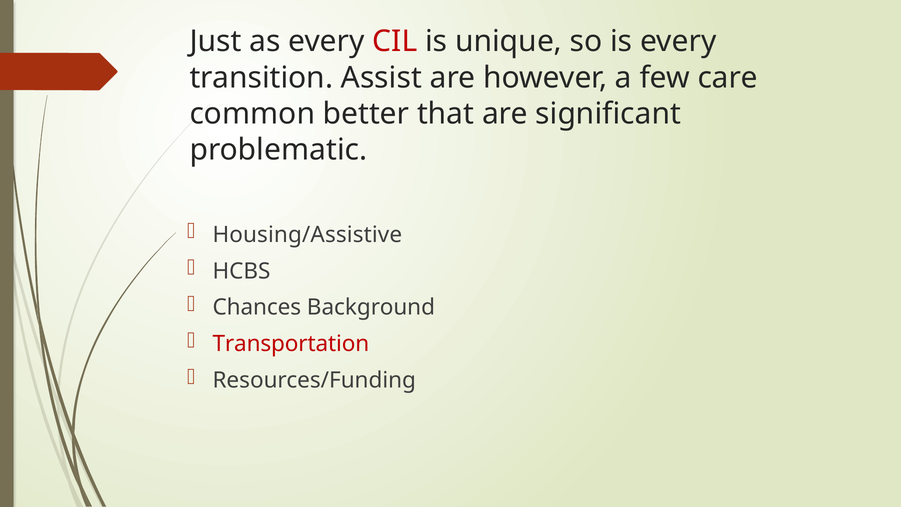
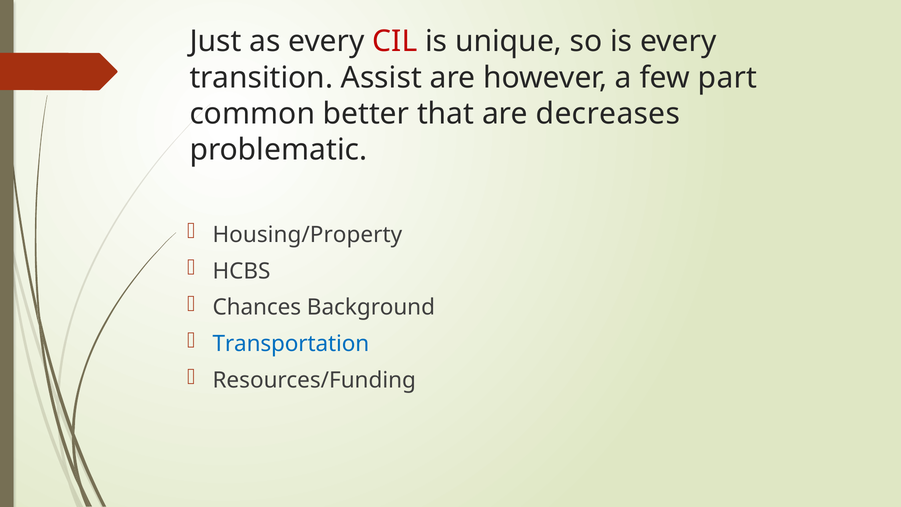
care: care -> part
significant: significant -> decreases
Housing/Assistive: Housing/Assistive -> Housing/Property
Transportation colour: red -> blue
